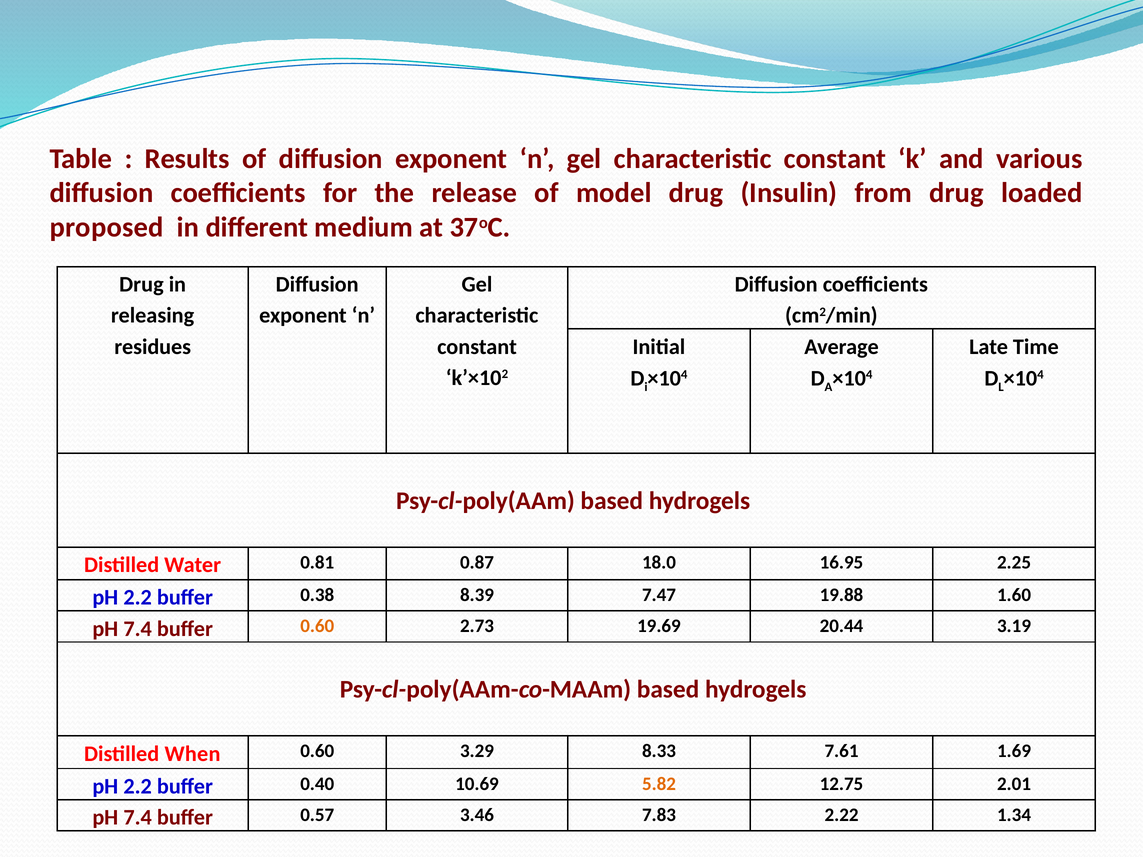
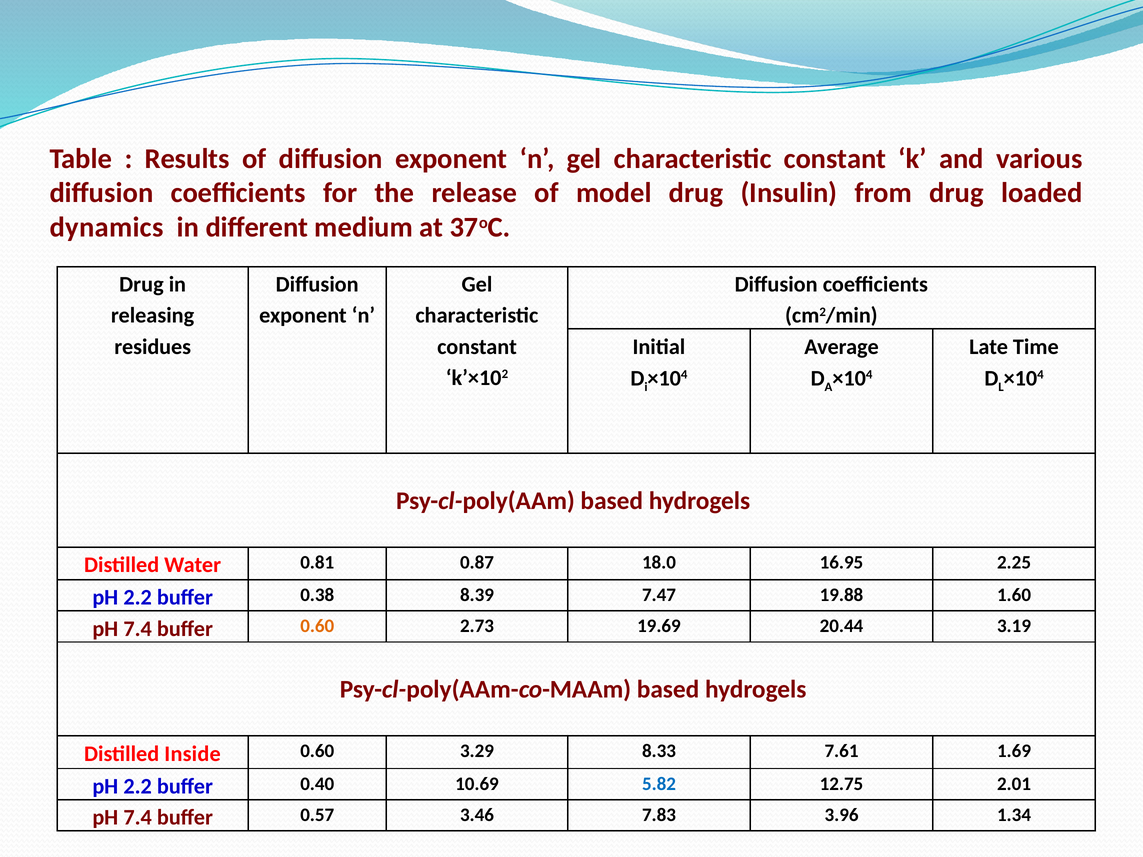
proposed: proposed -> dynamics
When: When -> Inside
5.82 colour: orange -> blue
2.22: 2.22 -> 3.96
